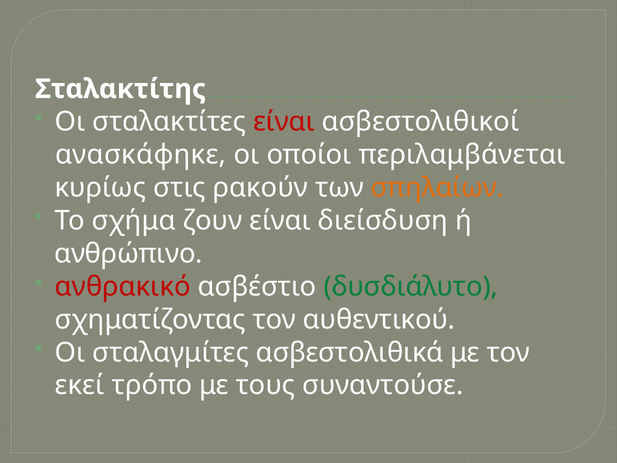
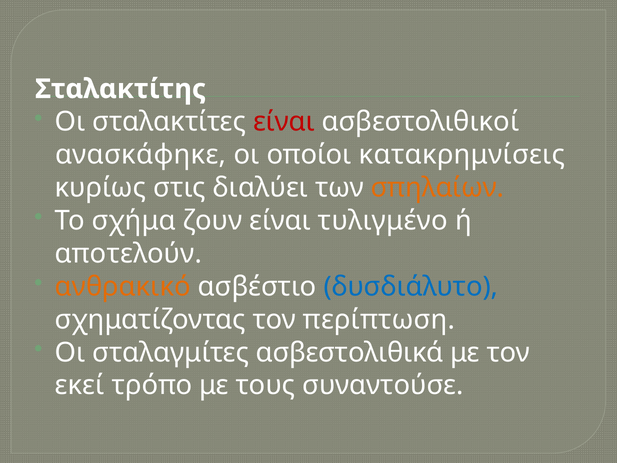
περιλαμβάνεται: περιλαμβάνεται -> κατακρημνίσεις
ρακούν: ρακούν -> διαλύει
διείσδυση: διείσδυση -> τυλιγμένο
ανθρώπινο: ανθρώπινο -> αποτελούν
ανθρακικό colour: red -> orange
δυσδιάλυτο colour: green -> blue
αυθεντικού: αυθεντικού -> περίπτωση
